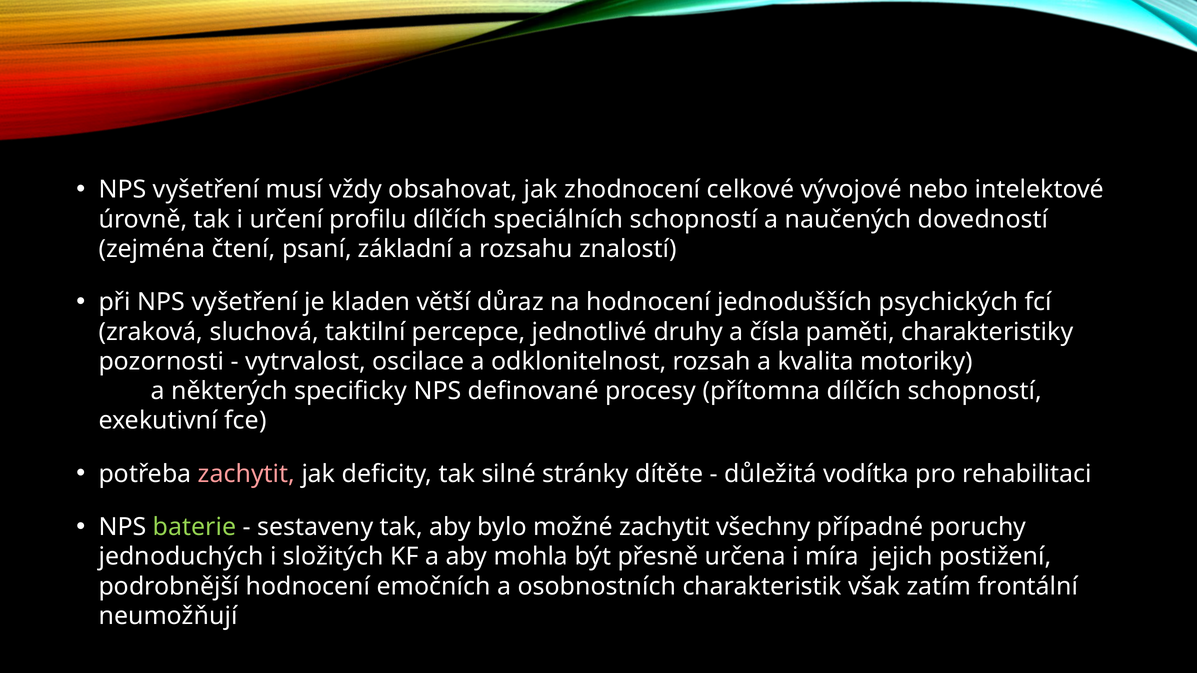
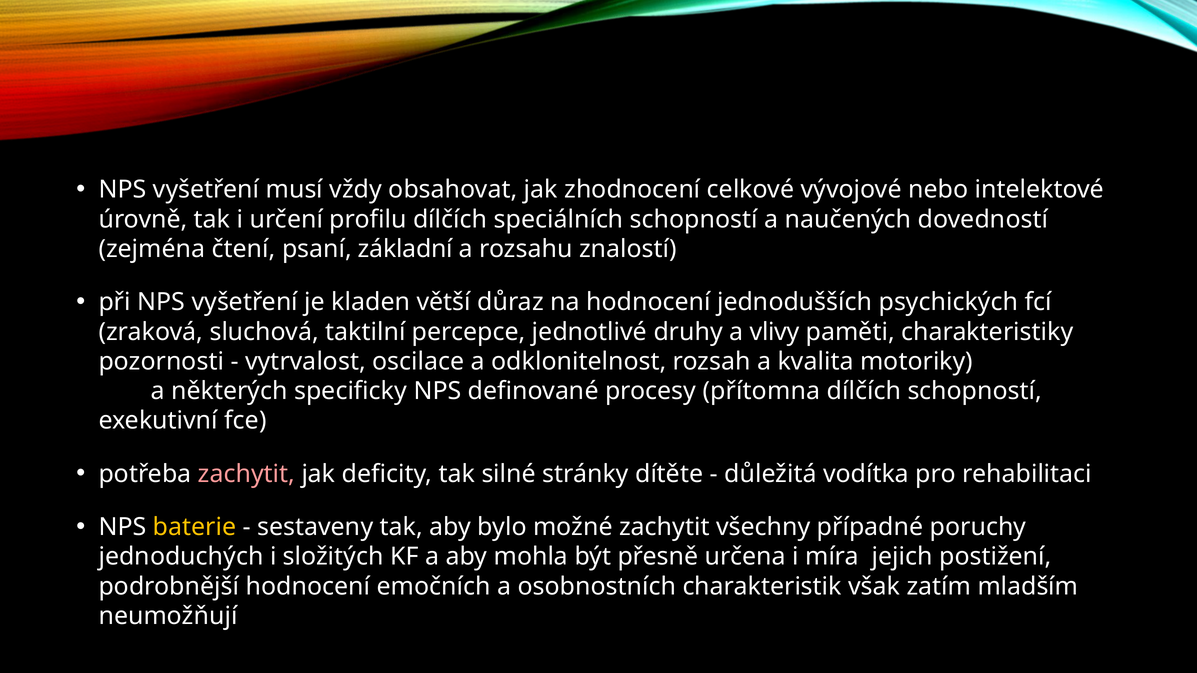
čísla: čísla -> vlivy
baterie colour: light green -> yellow
frontální: frontální -> mladším
